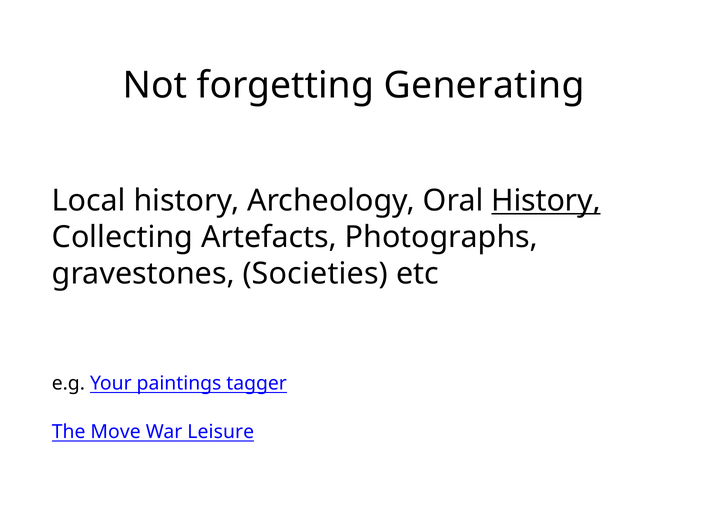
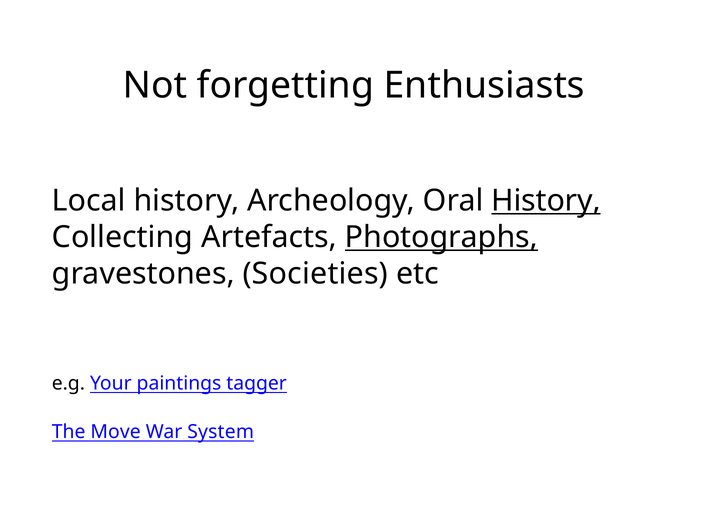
Generating: Generating -> Enthusiasts
Photographs underline: none -> present
Leisure: Leisure -> System
